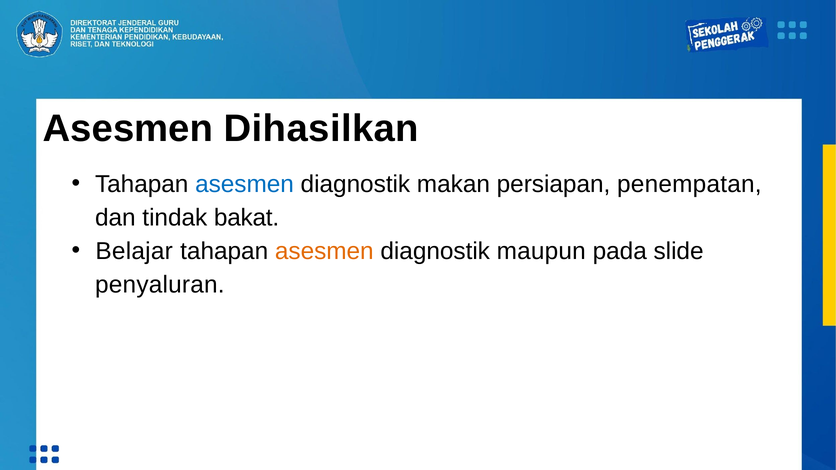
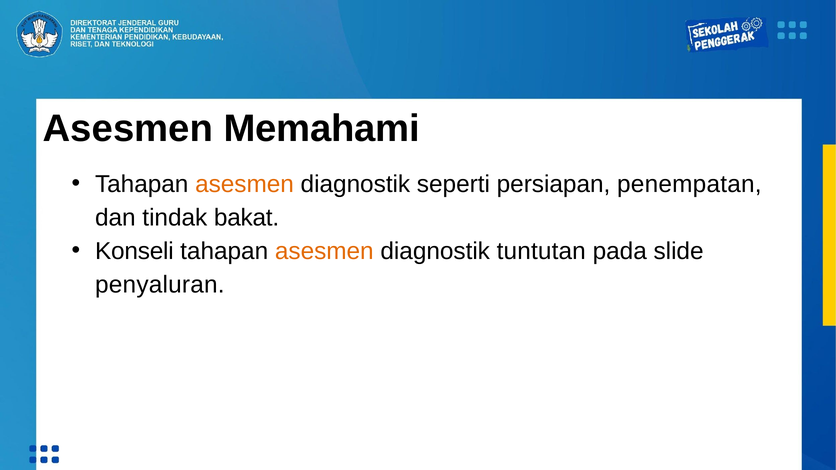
Dihasilkan: Dihasilkan -> Memahami
asesmen at (245, 184) colour: blue -> orange
makan: makan -> seperti
Belajar: Belajar -> Konseli
maupun: maupun -> tuntutan
